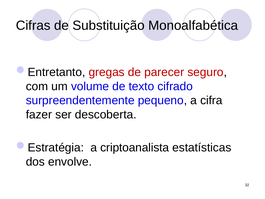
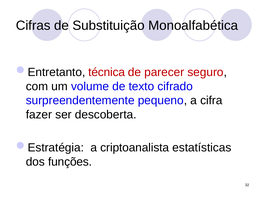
gregas: gregas -> técnica
envolve: envolve -> funções
